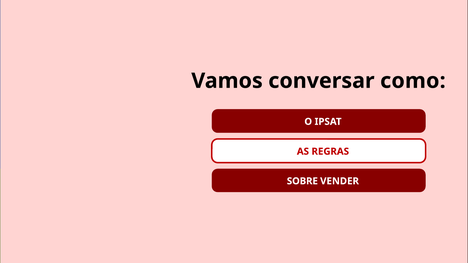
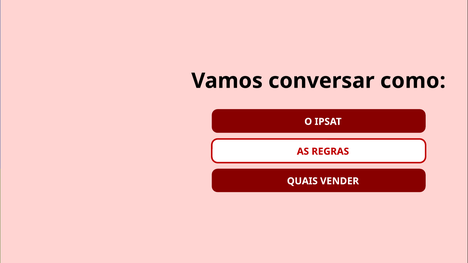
SOBRE: SOBRE -> QUAIS
